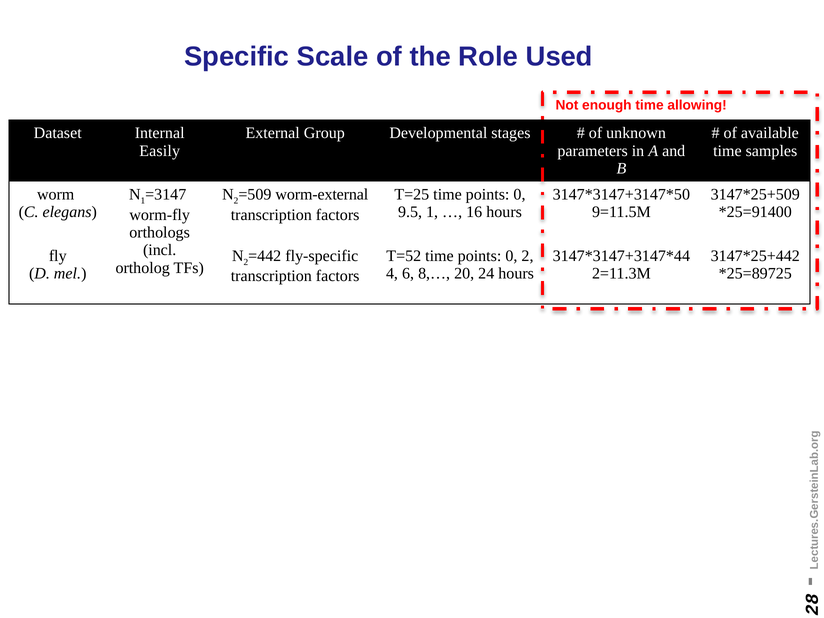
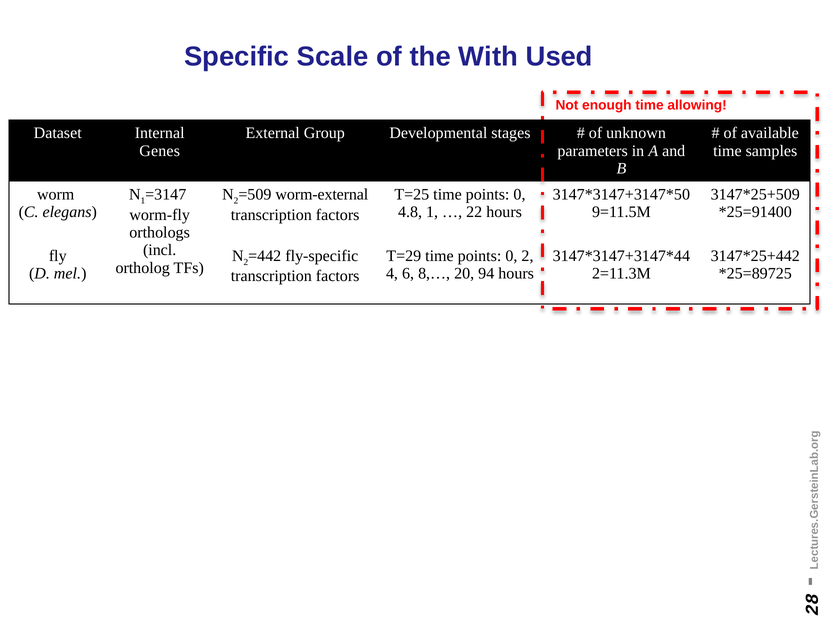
Role: Role -> With
Easily: Easily -> Genes
9.5: 9.5 -> 4.8
16: 16 -> 22
T=52: T=52 -> T=29
24: 24 -> 94
